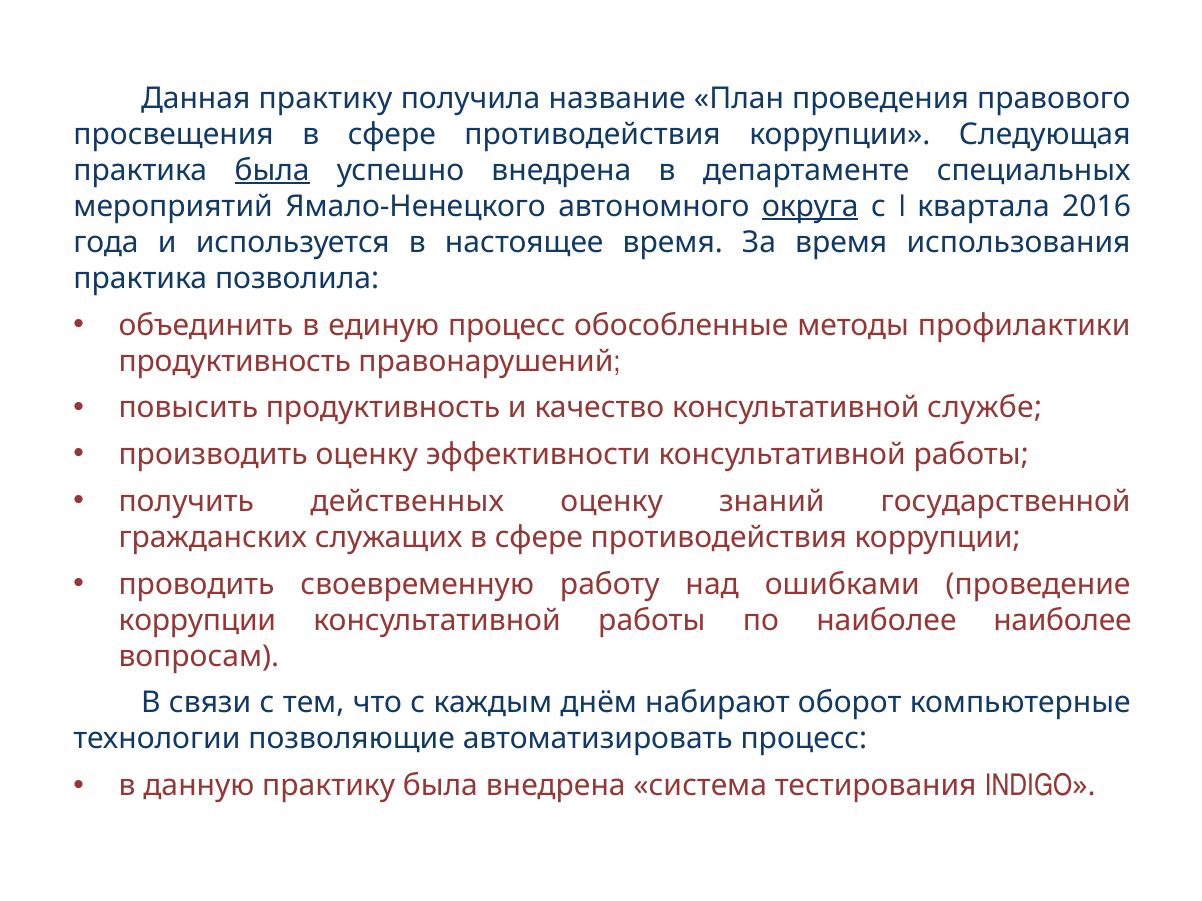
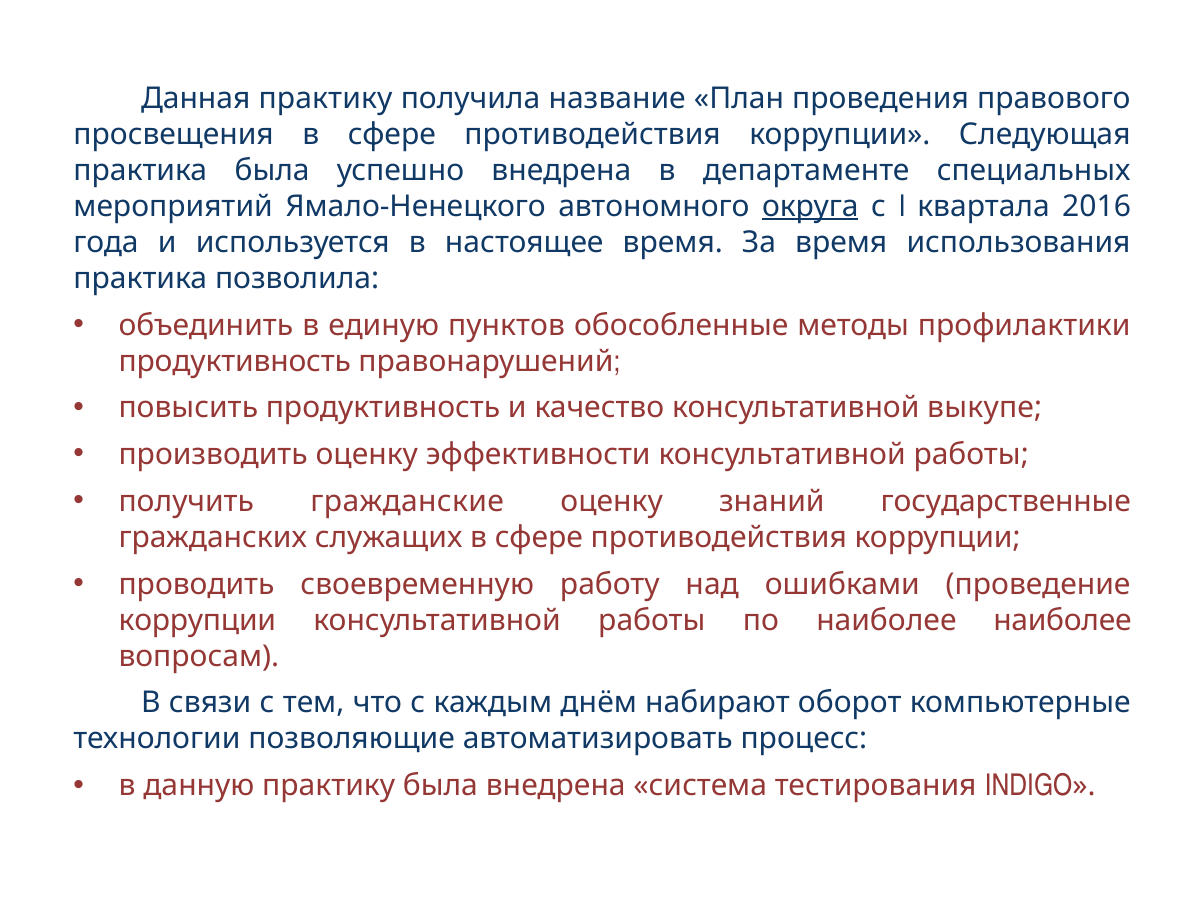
была at (272, 170) underline: present -> none
единую процесс: процесс -> пунктов
службе: службе -> выкупе
действенных: действенных -> гражданские
государственной: государственной -> государственные
